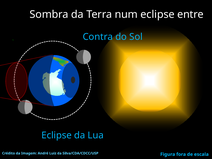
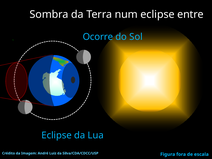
Contra: Contra -> Ocorre
